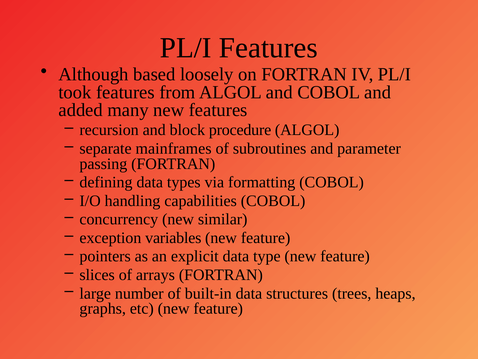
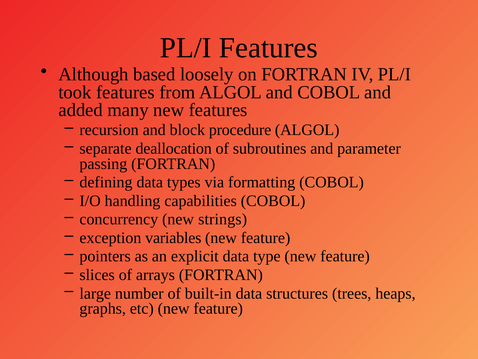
mainframes: mainframes -> deallocation
similar: similar -> strings
